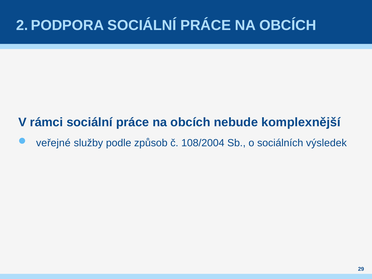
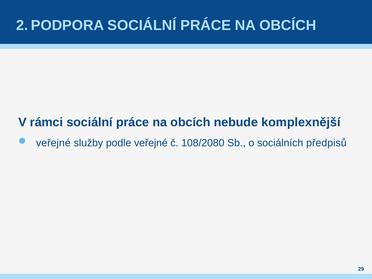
podle způsob: způsob -> veřejné
108/2004: 108/2004 -> 108/2080
výsledek: výsledek -> předpisů
